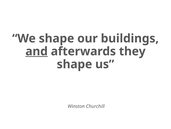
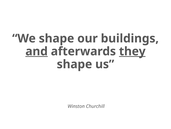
they underline: none -> present
